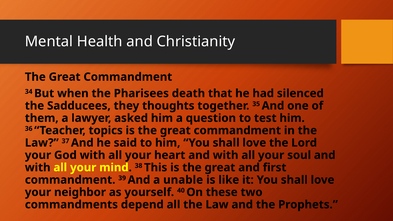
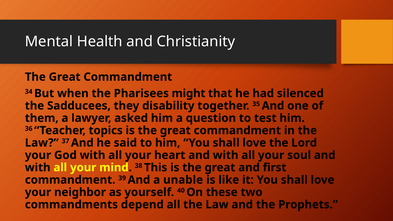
death: death -> might
thoughts: thoughts -> disability
